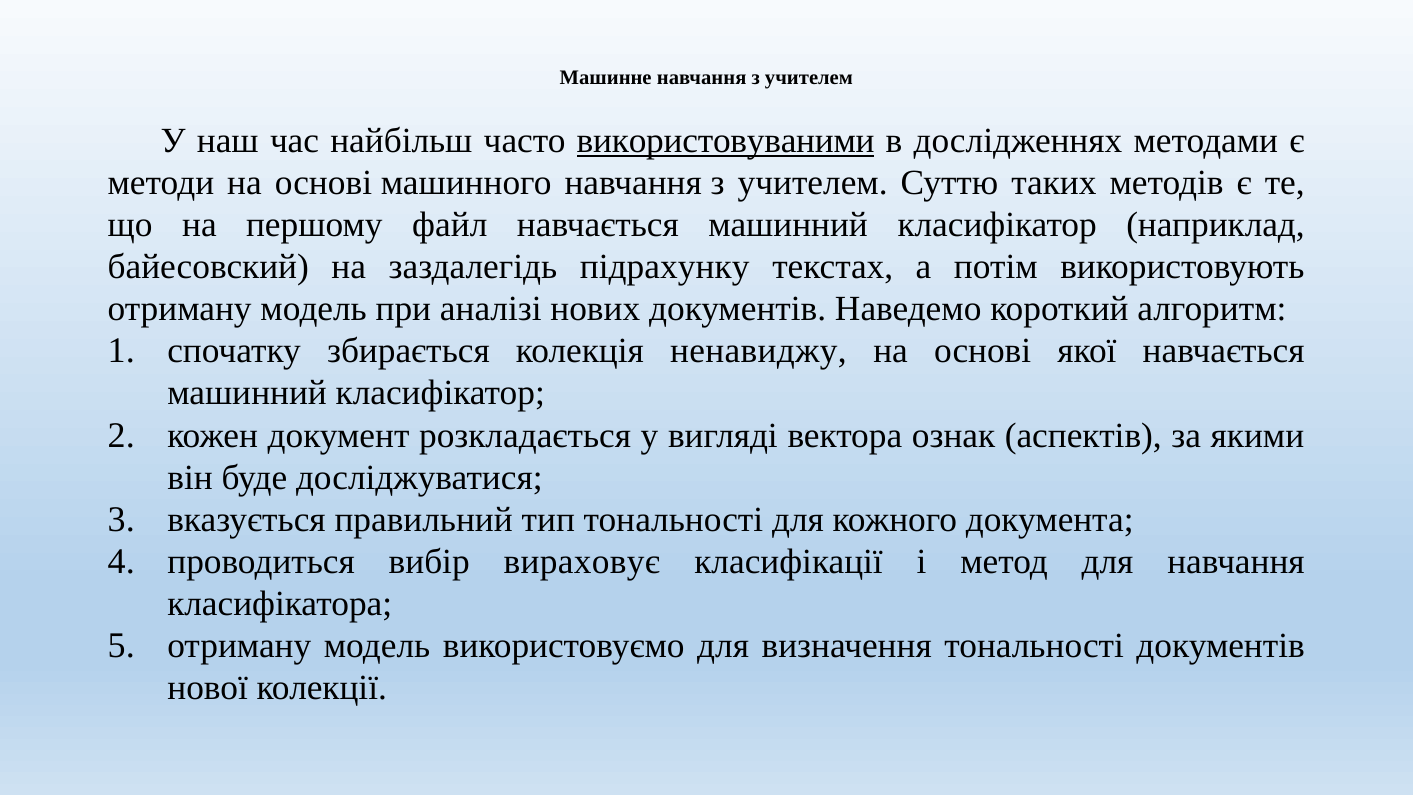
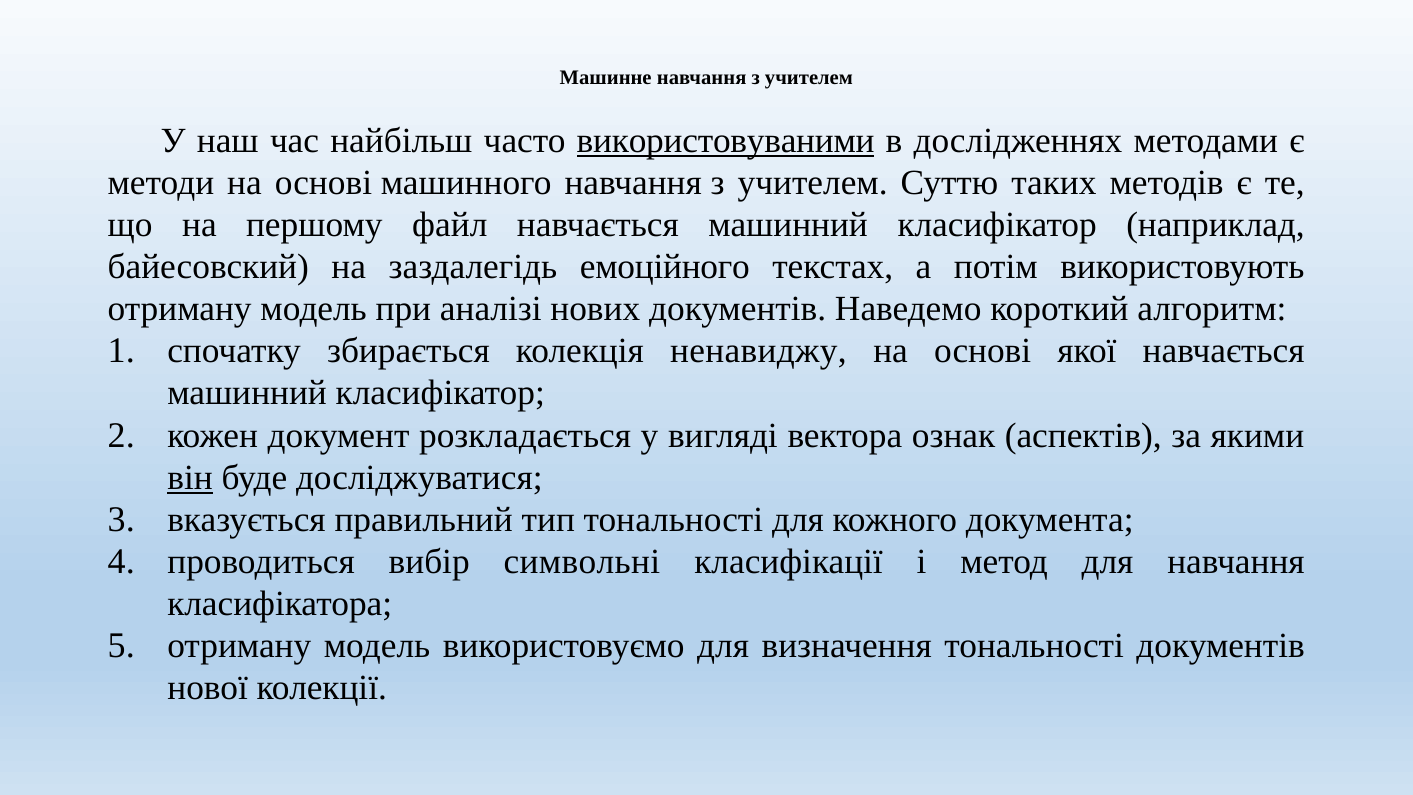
підрахунку: підрахунку -> емоційного
він underline: none -> present
вираховує: вираховує -> символьні
